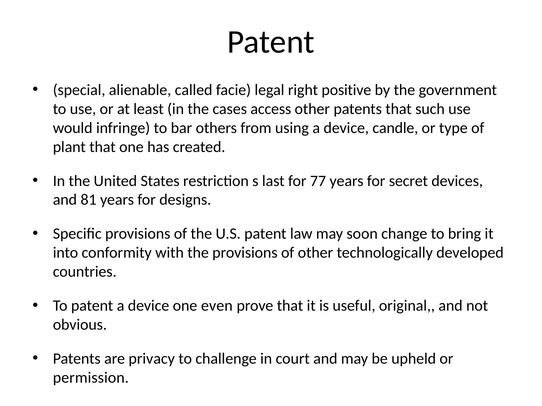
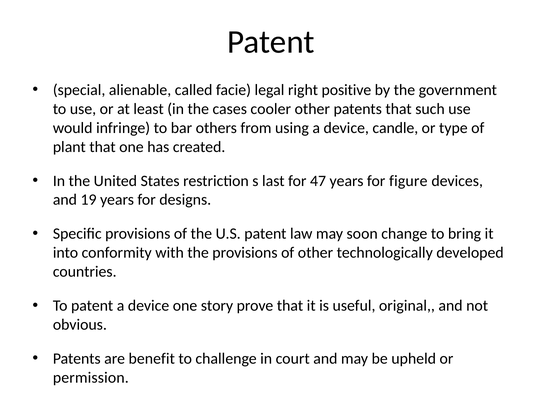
access: access -> cooler
77: 77 -> 47
secret: secret -> figure
81: 81 -> 19
even: even -> story
privacy: privacy -> benefit
